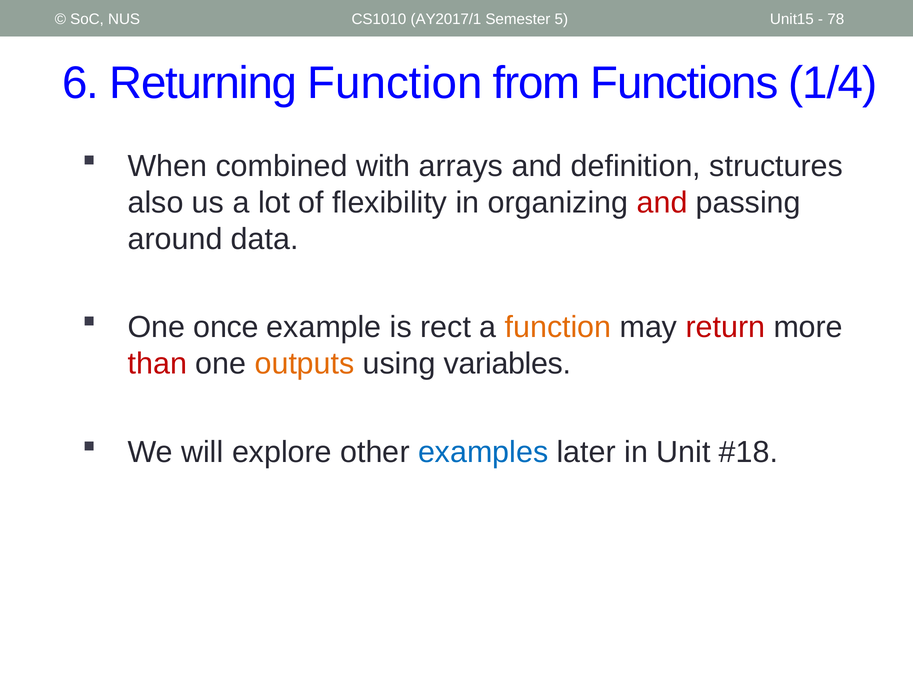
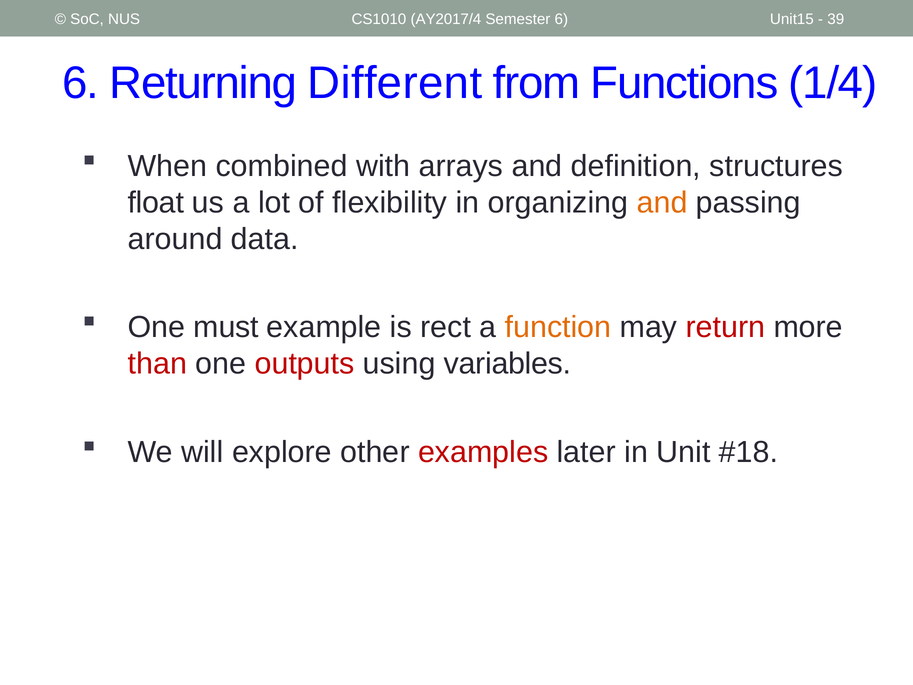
AY2017/1: AY2017/1 -> AY2017/4
Semester 5: 5 -> 6
78: 78 -> 39
Returning Function: Function -> Different
also: also -> float
and at (662, 202) colour: red -> orange
once: once -> must
outputs colour: orange -> red
examples colour: blue -> red
